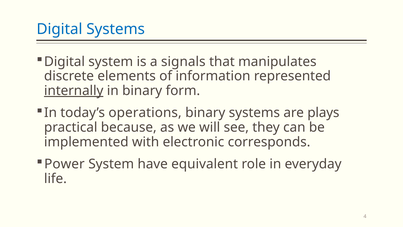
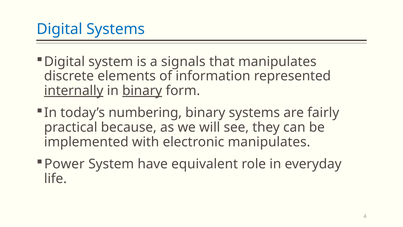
binary at (142, 91) underline: none -> present
operations: operations -> numbering
plays: plays -> fairly
electronic corresponds: corresponds -> manipulates
